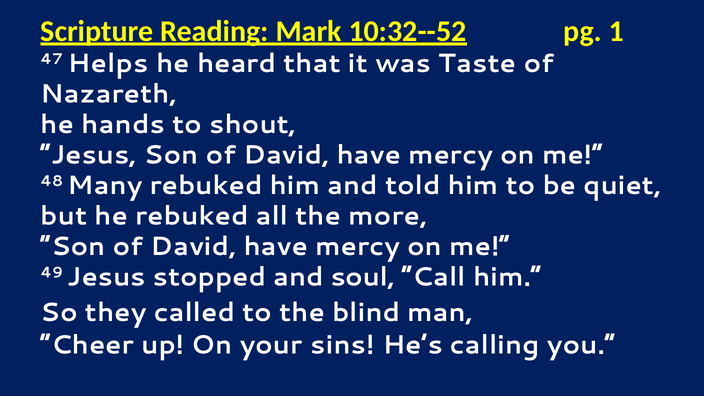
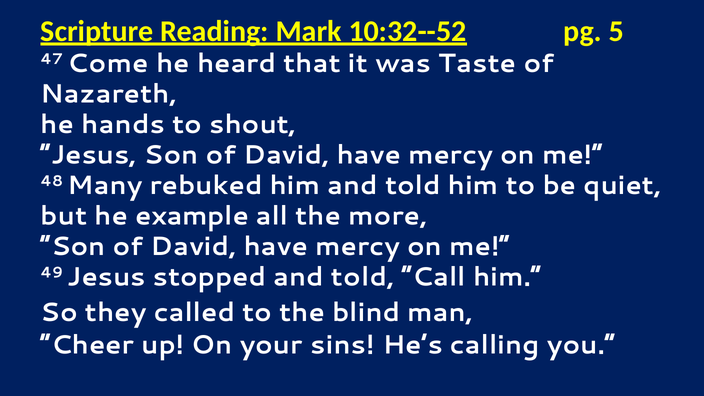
1: 1 -> 5
Helps: Helps -> Come
he rebuked: rebuked -> example
stopped and soul: soul -> told
